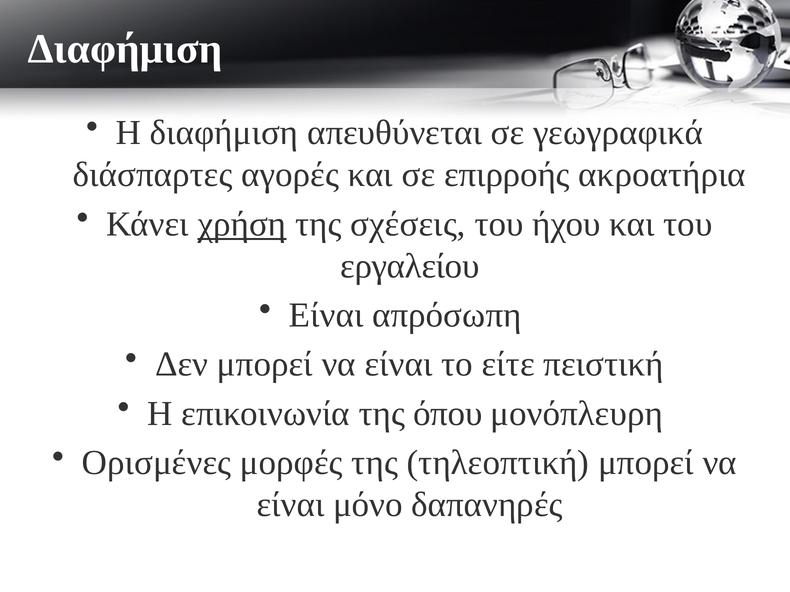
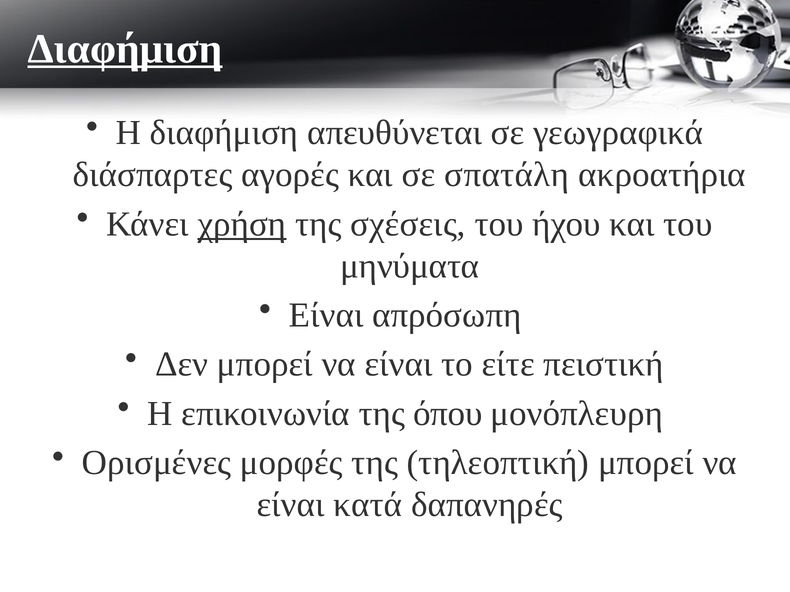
Διαφήμιση at (125, 49) underline: none -> present
επιρροής: επιρροής -> σπατάλη
εργαλείου: εργαλείου -> μηνύματα
μόνο: μόνο -> κατά
